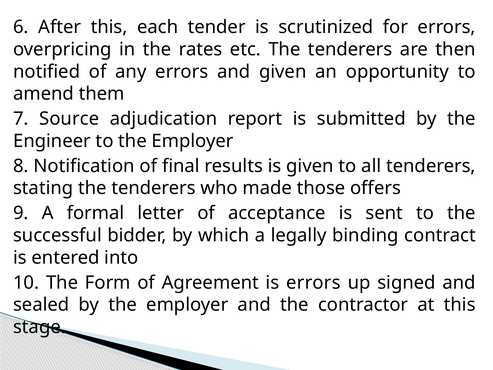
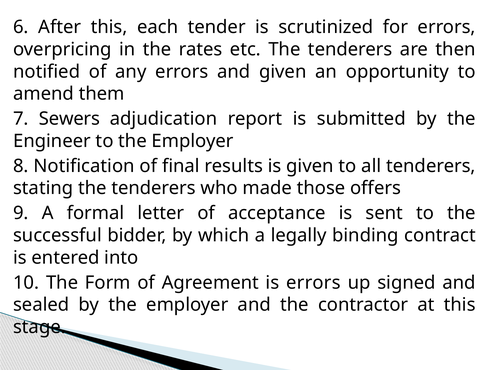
Source: Source -> Sewers
